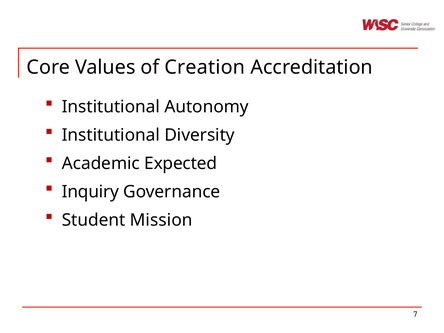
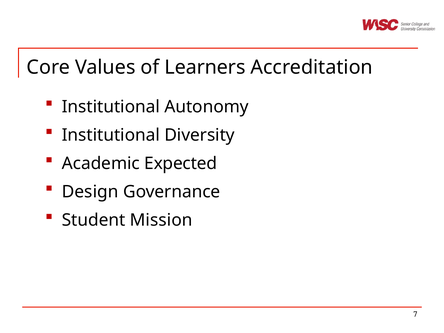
Creation: Creation -> Learners
Inquiry: Inquiry -> Design
